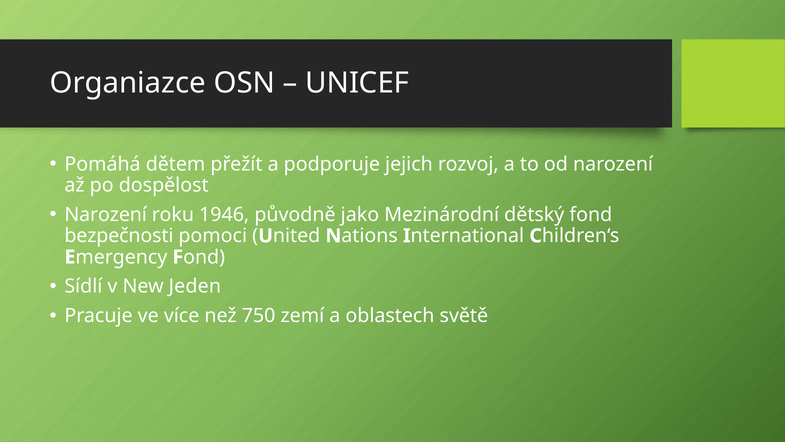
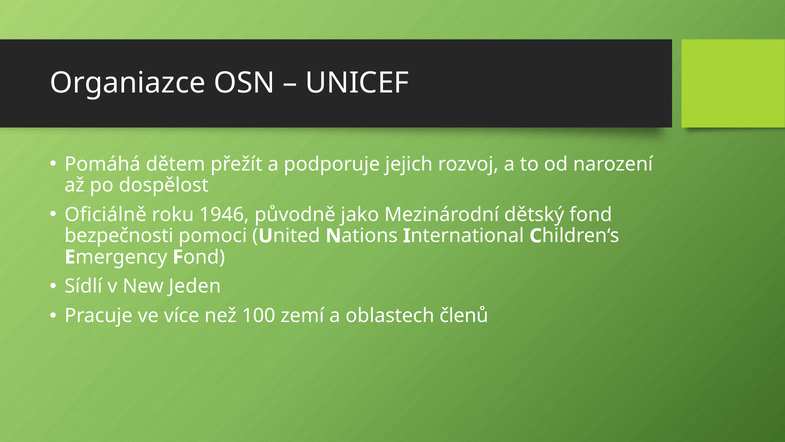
Narození at (106, 214): Narození -> Oficiálně
750: 750 -> 100
světě: světě -> členů
